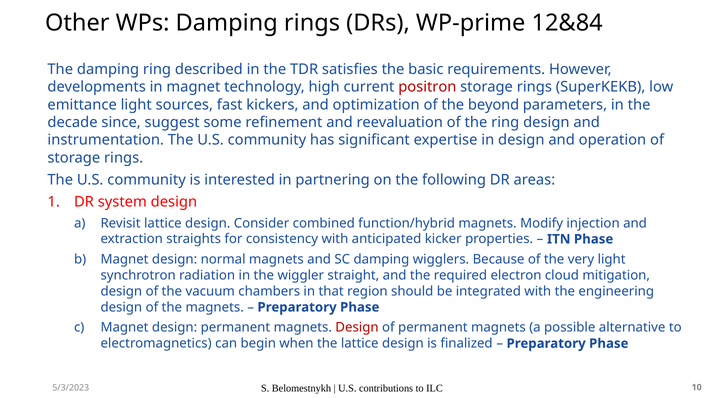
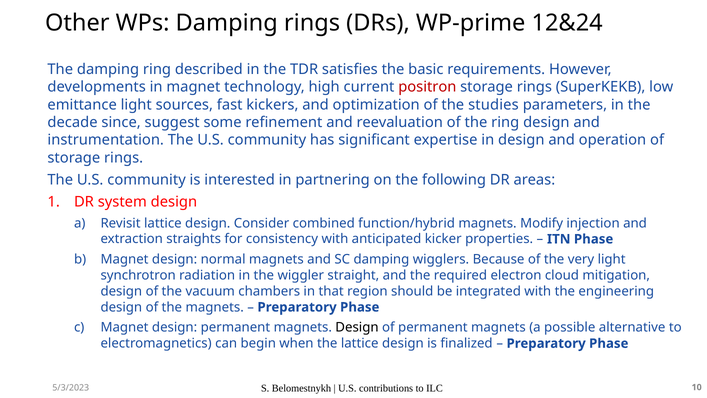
12&84: 12&84 -> 12&24
beyond: beyond -> studies
Design at (357, 327) colour: red -> black
